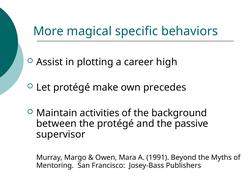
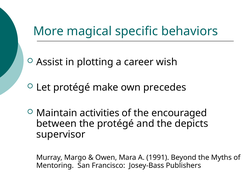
high: high -> wish
background: background -> encouraged
passive: passive -> depicts
